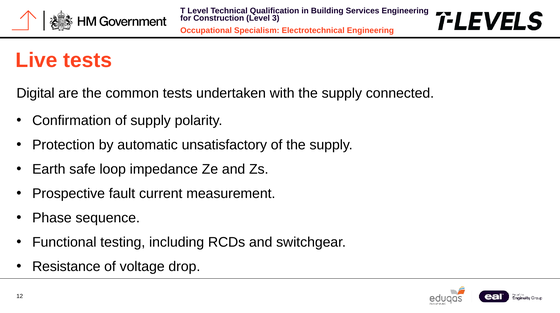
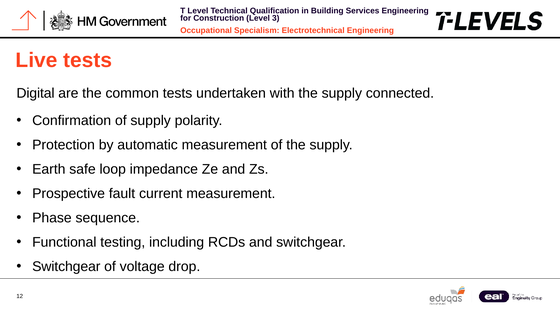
automatic unsatisfactory: unsatisfactory -> measurement
Resistance at (66, 267): Resistance -> Switchgear
